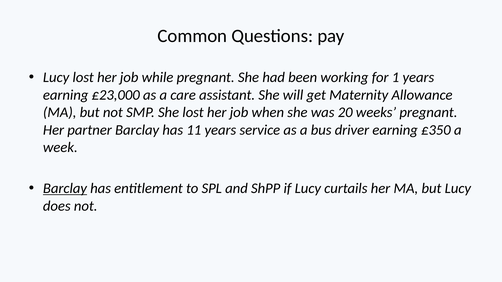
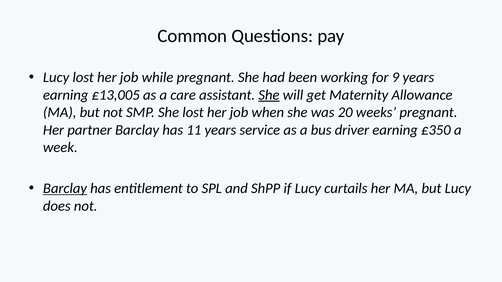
1: 1 -> 9
£23,000: £23,000 -> £13,005
She at (269, 95) underline: none -> present
